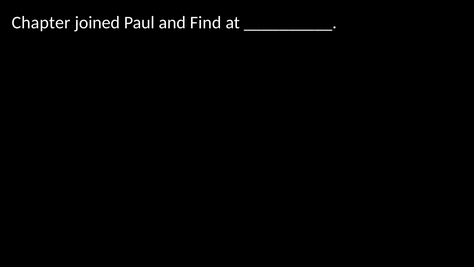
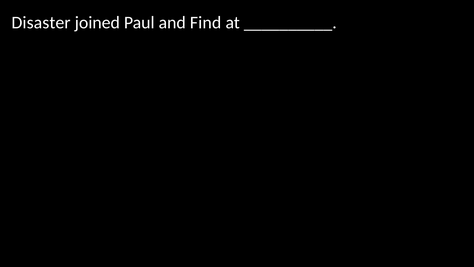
Chapter: Chapter -> Disaster
